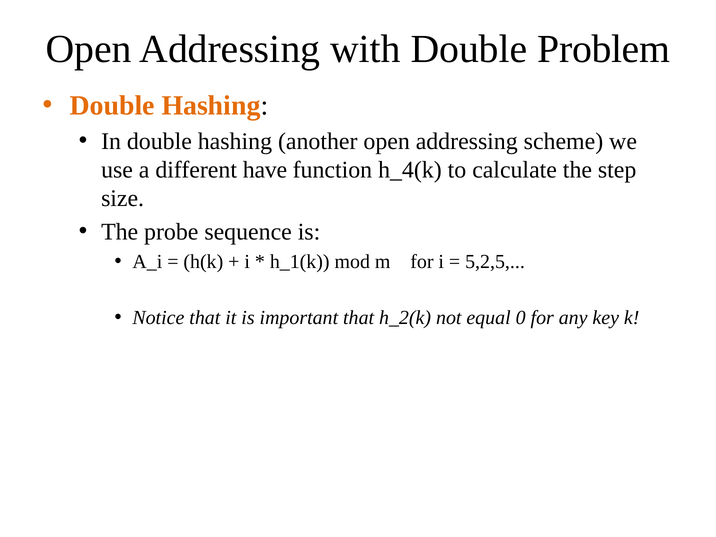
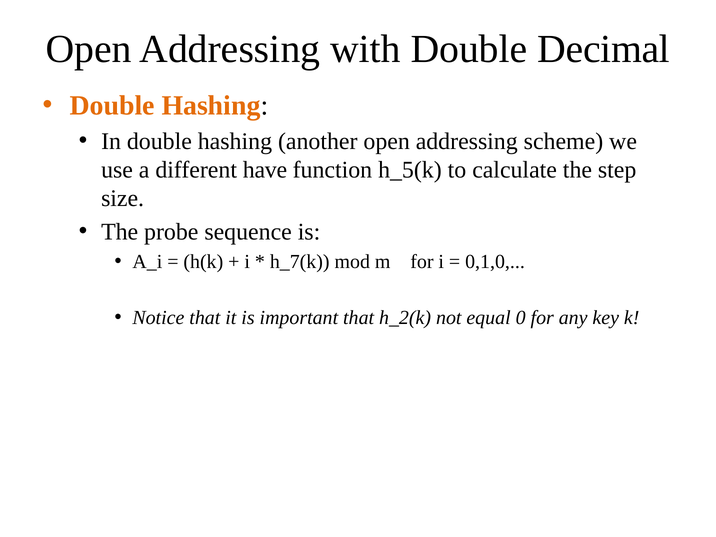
Problem: Problem -> Decimal
h_4(k: h_4(k -> h_5(k
h_1(k: h_1(k -> h_7(k
5,2,5: 5,2,5 -> 0,1,0
